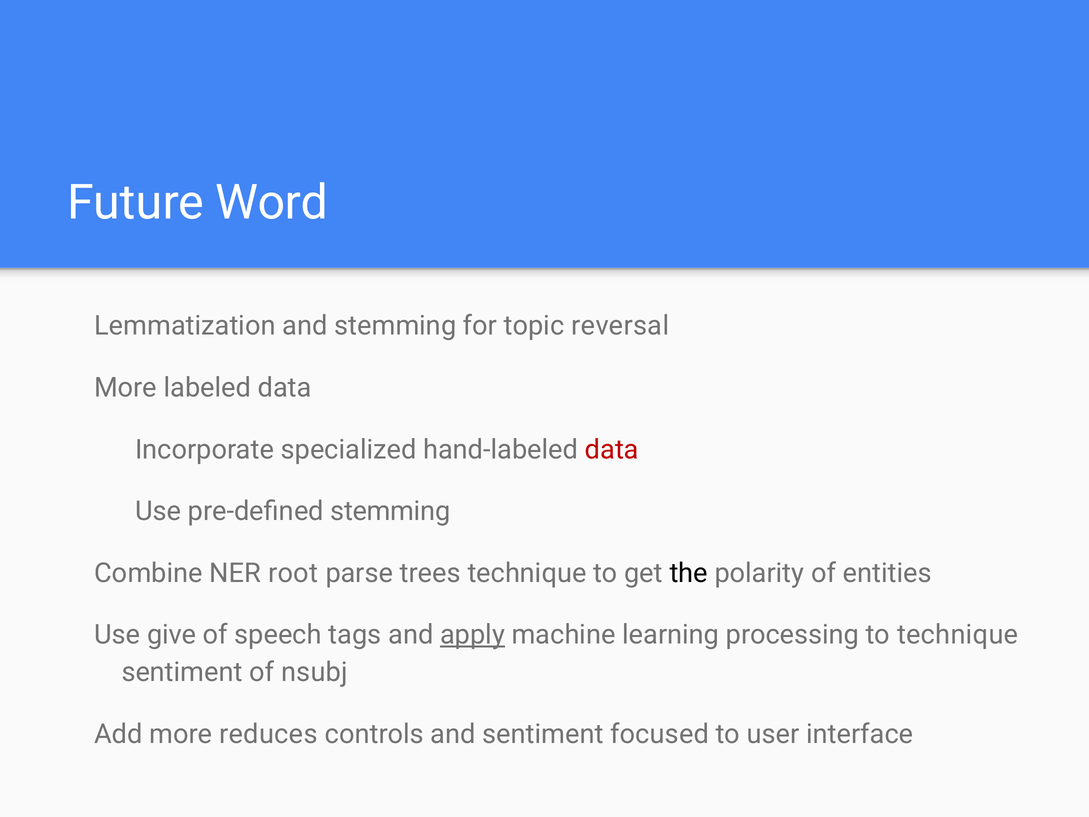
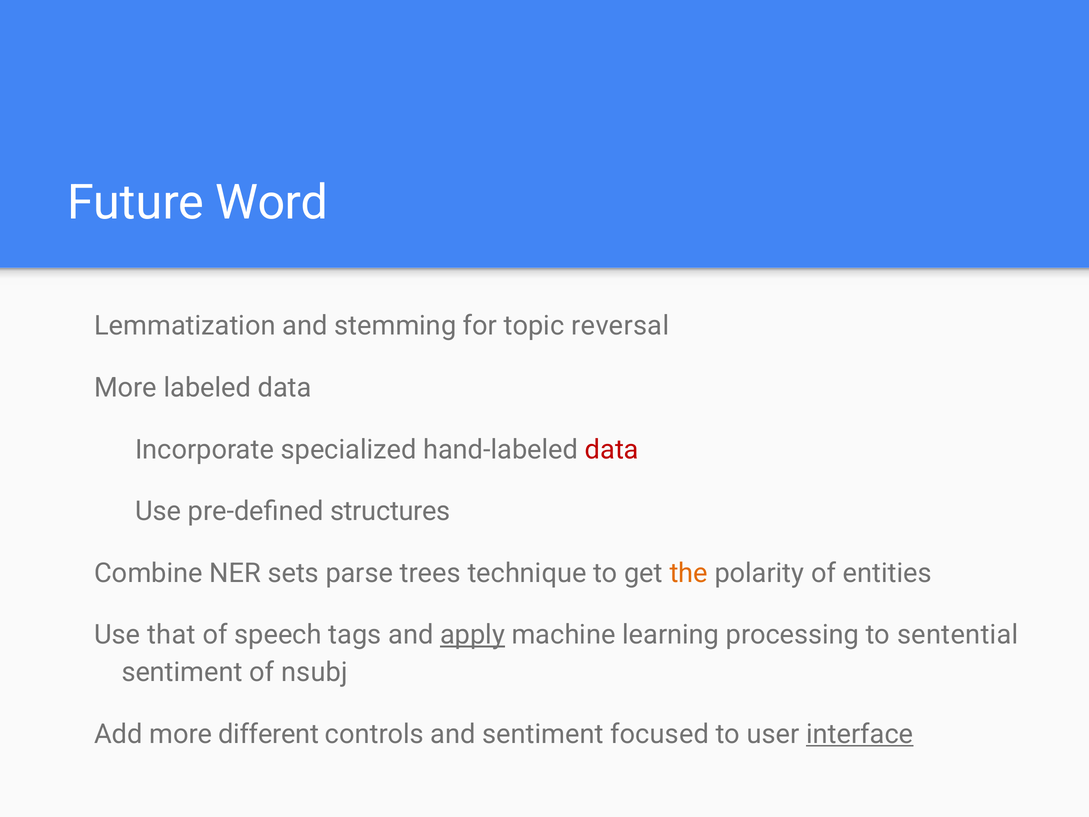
pre-defined stemming: stemming -> structures
root: root -> sets
the colour: black -> orange
give: give -> that
to technique: technique -> sentential
reduces: reduces -> different
interface underline: none -> present
